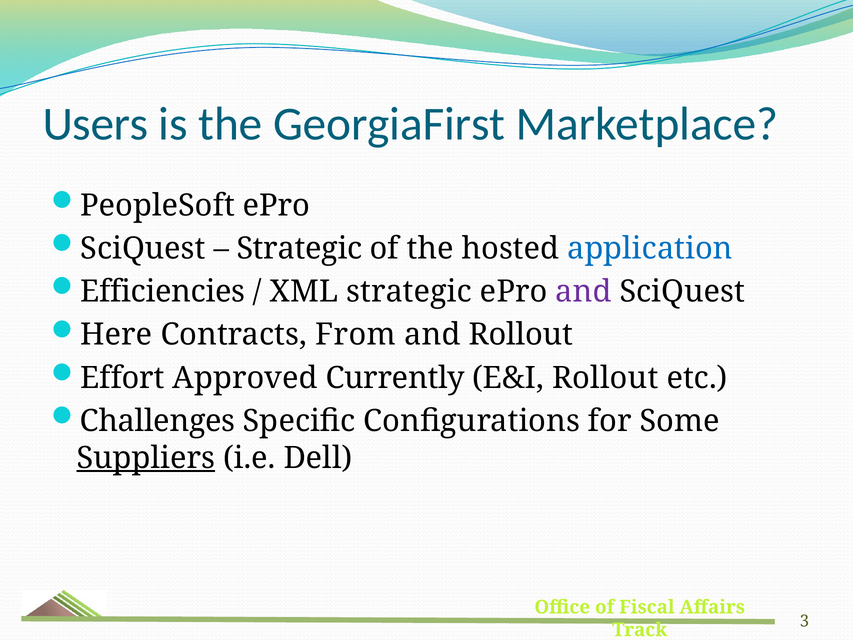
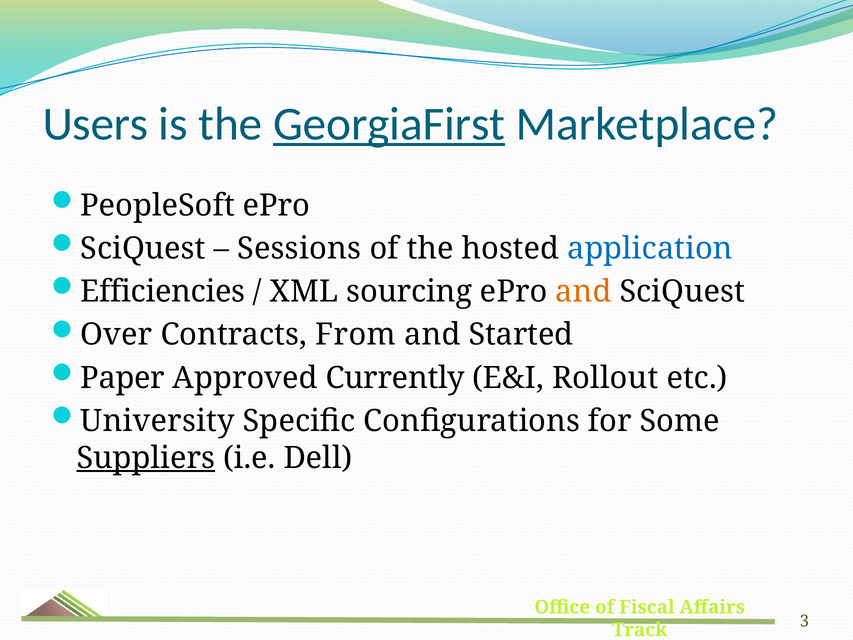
GeorgiaFirst underline: none -> present
Strategic at (299, 248): Strategic -> Sessions
XML strategic: strategic -> sourcing
and at (583, 292) colour: purple -> orange
Here: Here -> Over
and Rollout: Rollout -> Started
Effort: Effort -> Paper
Challenges: Challenges -> University
